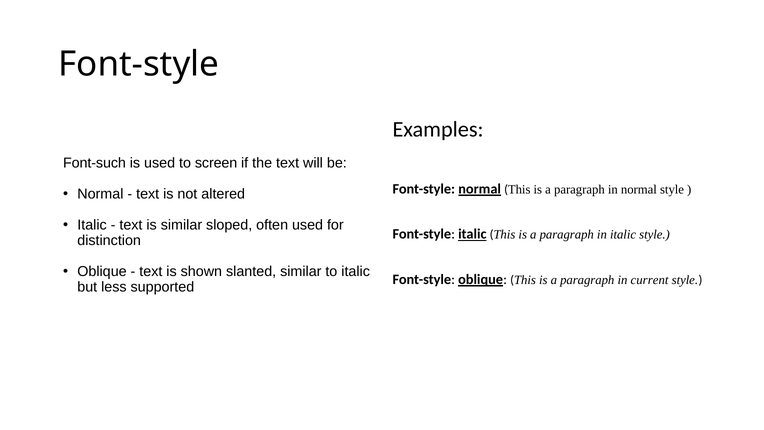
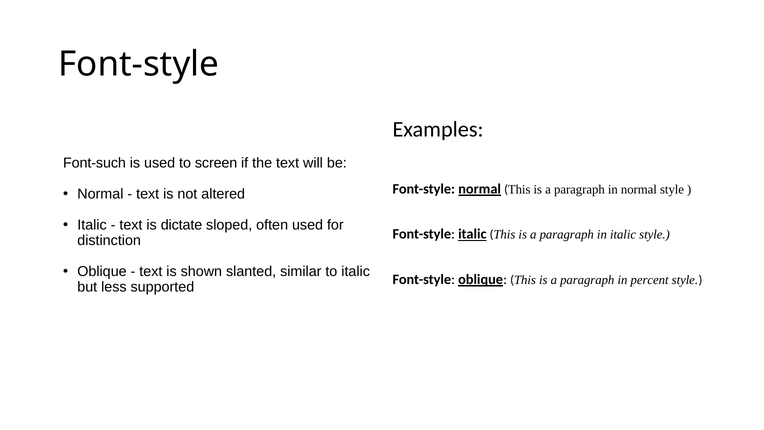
is similar: similar -> dictate
current: current -> percent
